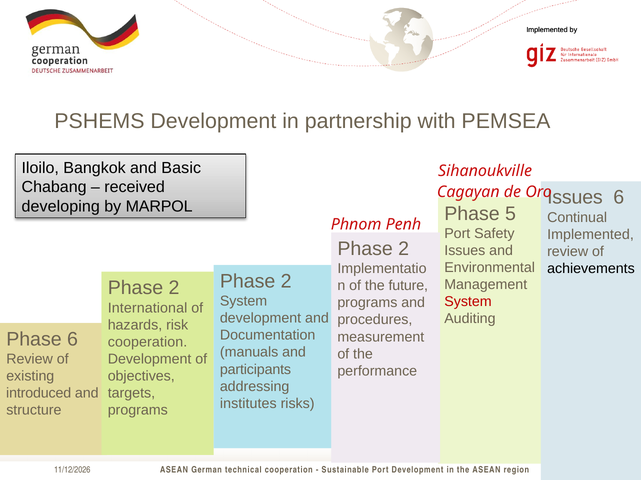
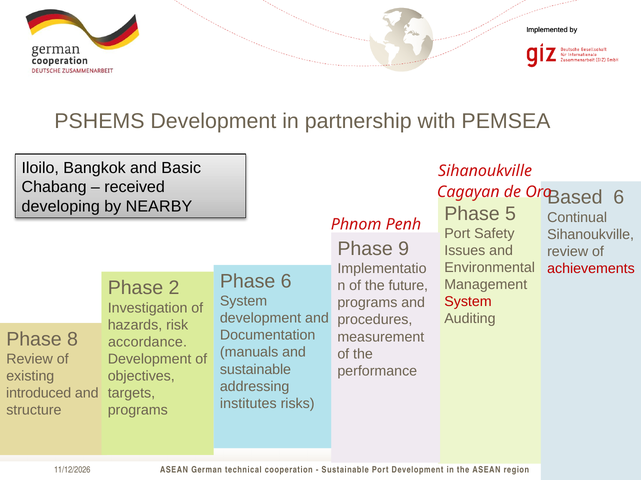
Issues at (575, 198): Issues -> Based
MARPOL: MARPOL -> NEARBY
Implemented at (590, 235): Implemented -> Sihanoukville
2 at (404, 249): 2 -> 9
achievements colour: black -> red
2 at (286, 282): 2 -> 6
International: International -> Investigation
Phase 6: 6 -> 8
cooperation at (148, 343): cooperation -> accordance
participants at (256, 370): participants -> sustainable
